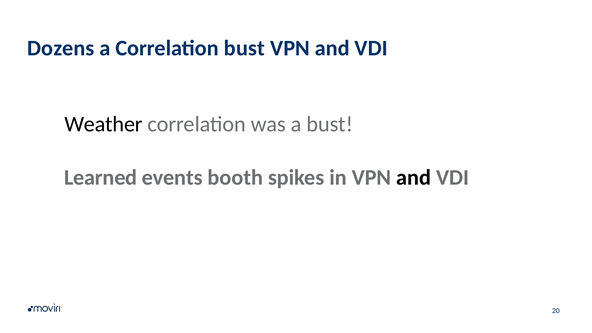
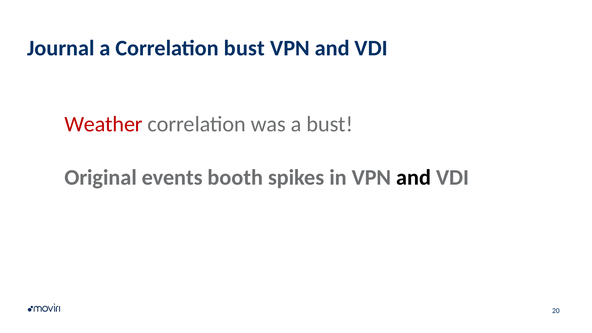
Dozens: Dozens -> Journal
Weather colour: black -> red
Learned: Learned -> Original
